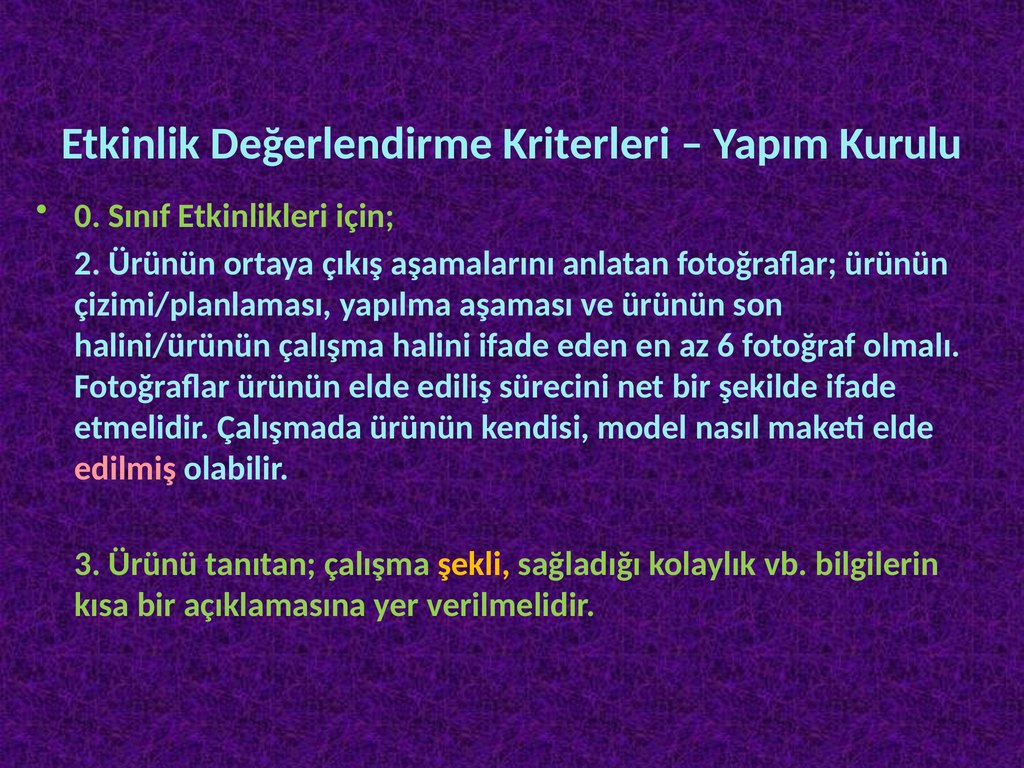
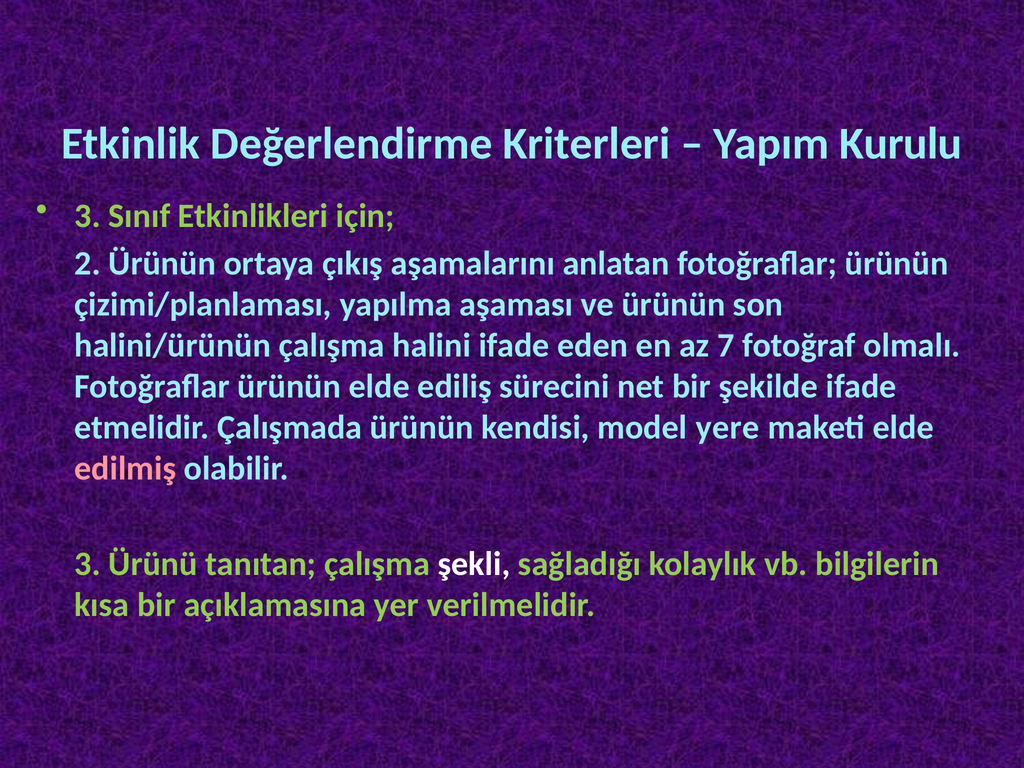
0 at (87, 216): 0 -> 3
6: 6 -> 7
nasıl: nasıl -> yere
şekli colour: yellow -> white
